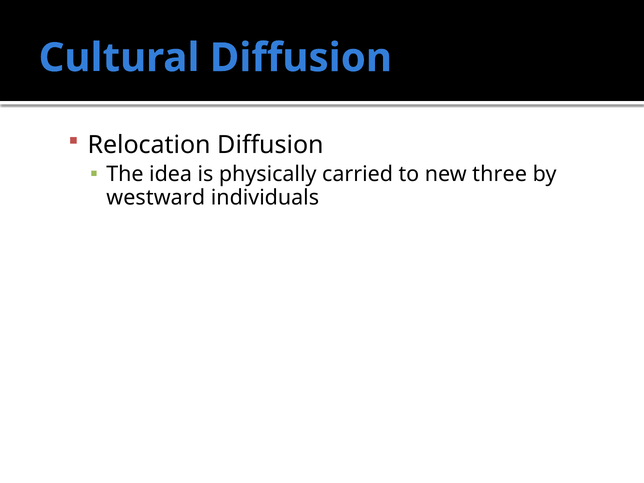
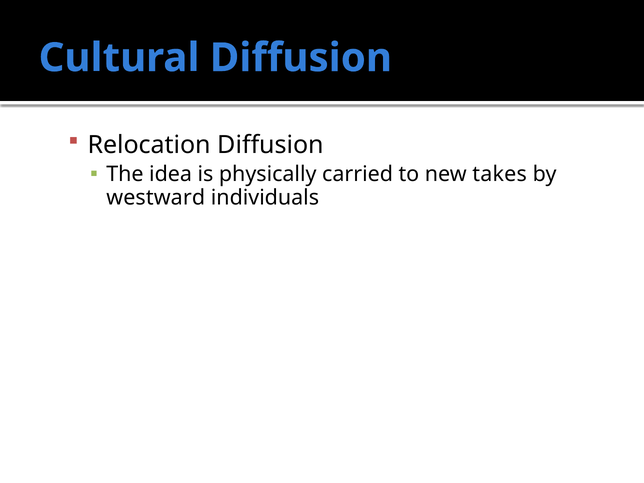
three: three -> takes
